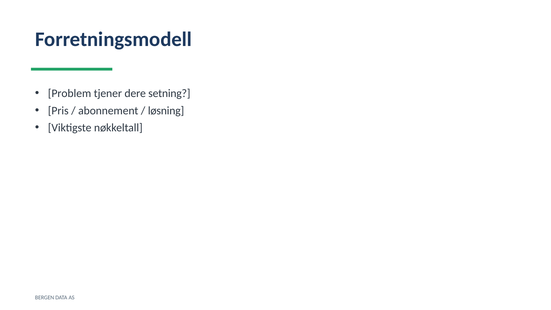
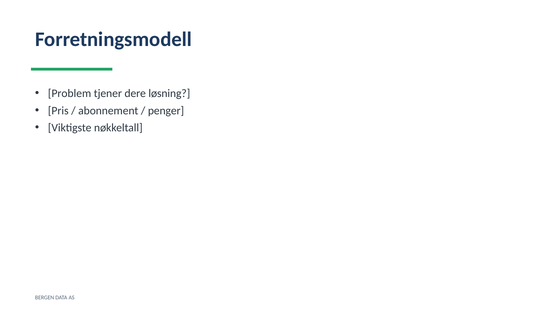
setning: setning -> løsning
løsning: løsning -> penger
